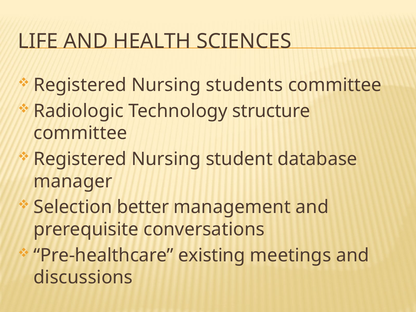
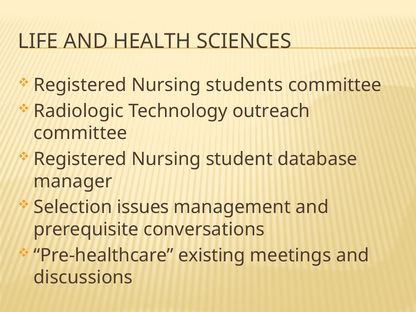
structure: structure -> outreach
better: better -> issues
